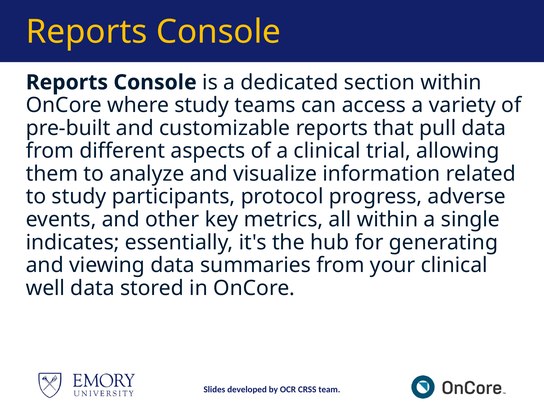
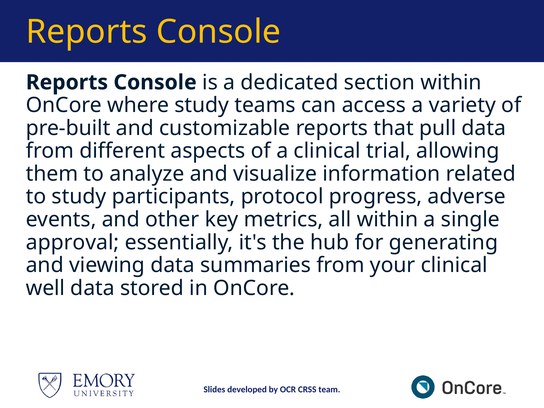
indicates: indicates -> approval
